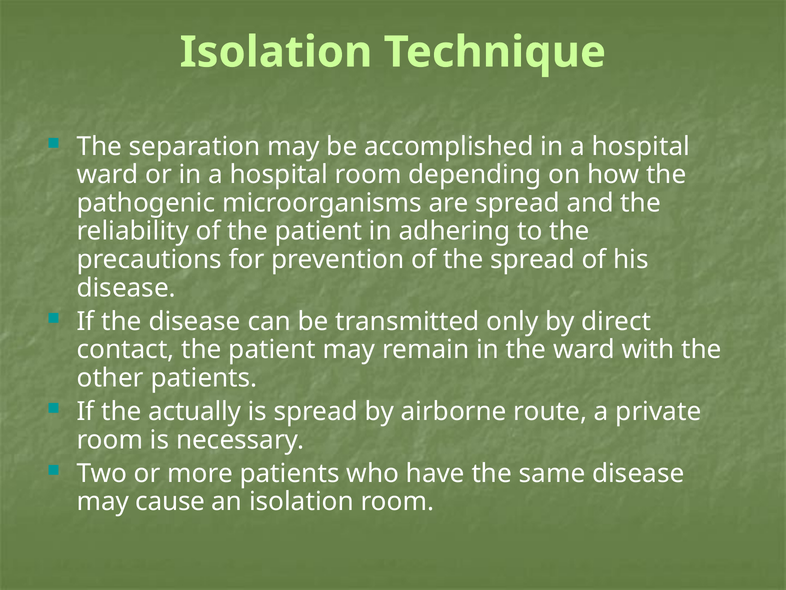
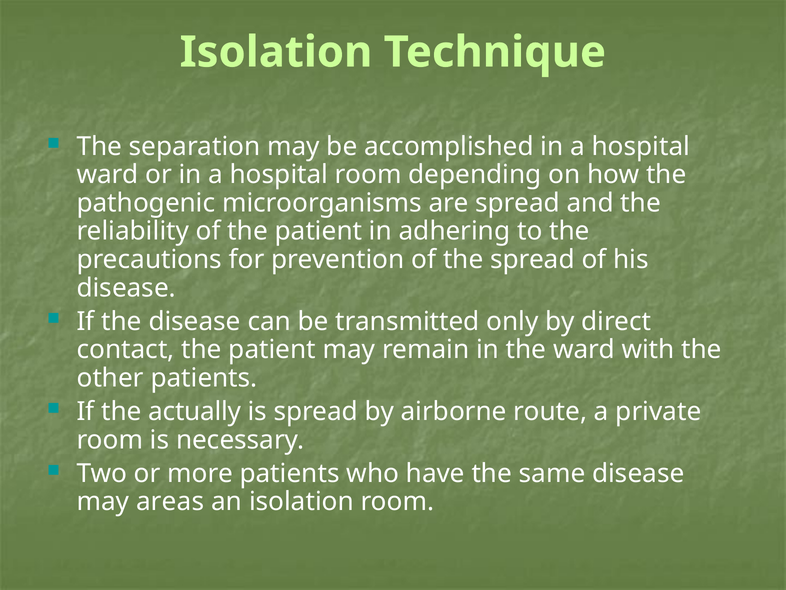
cause: cause -> areas
